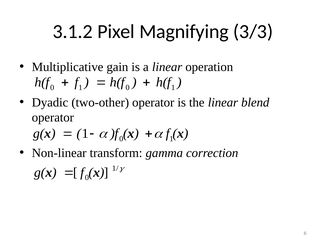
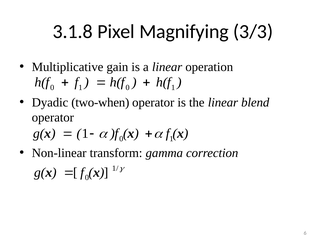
3.1.2: 3.1.2 -> 3.1.8
two-other: two-other -> two-when
